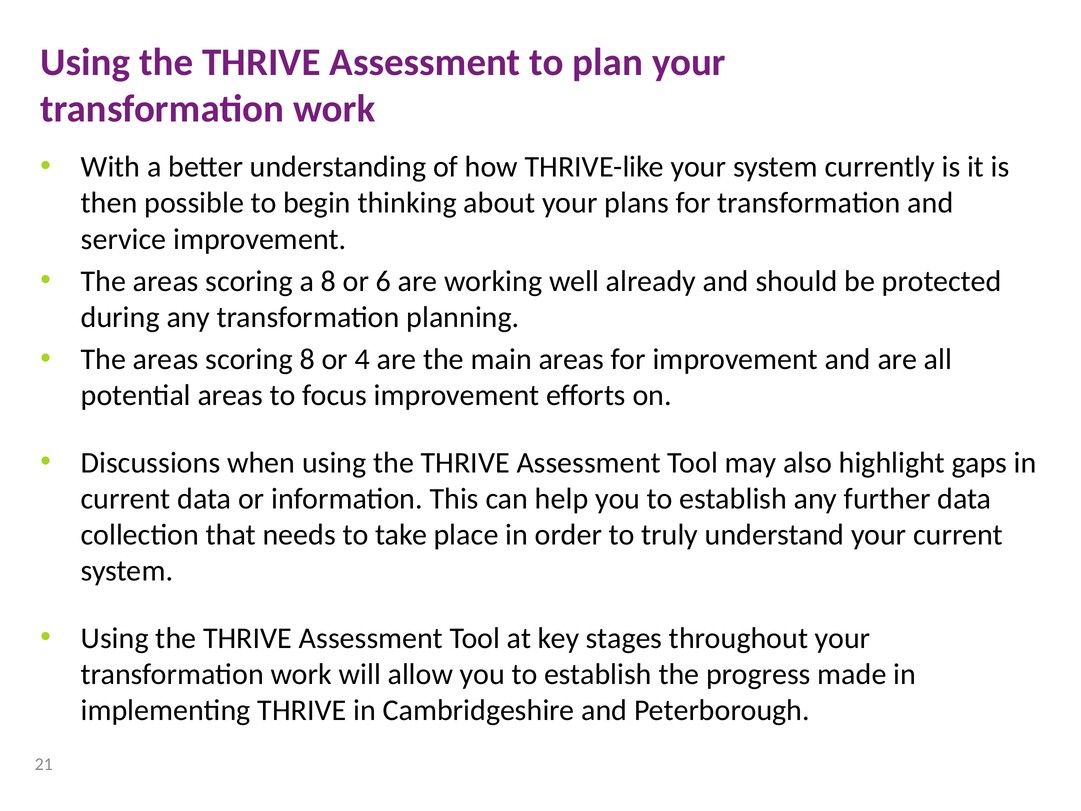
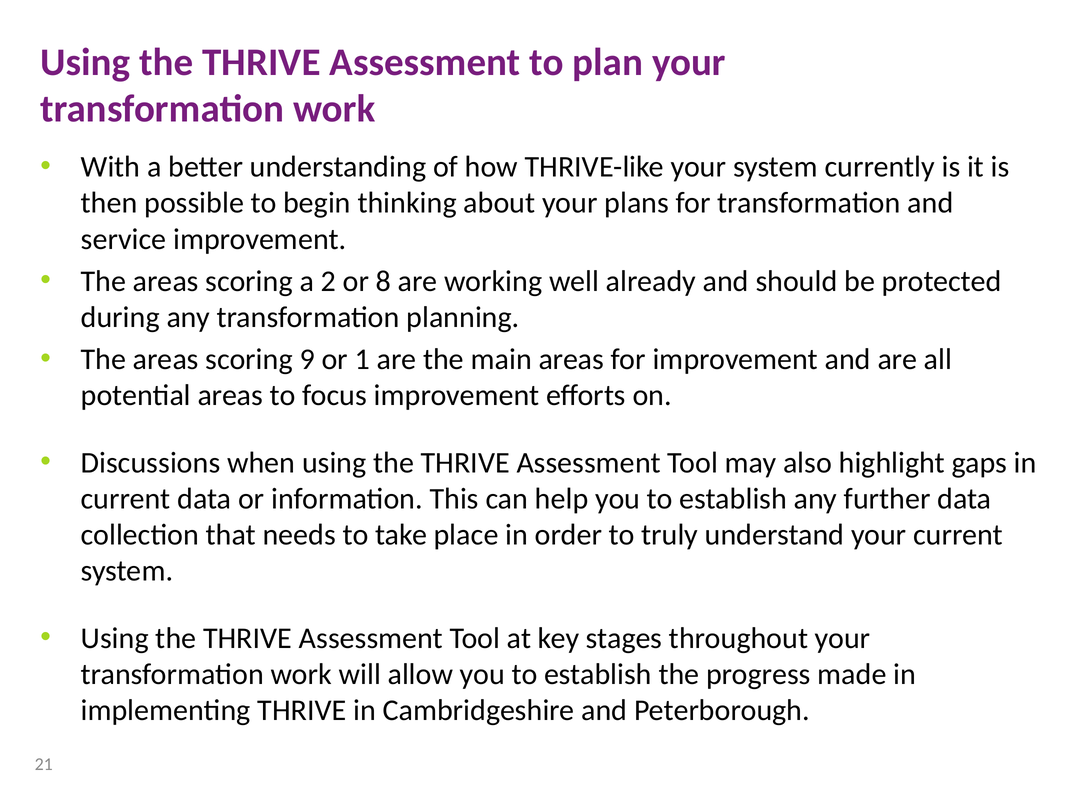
a 8: 8 -> 2
6: 6 -> 8
scoring 8: 8 -> 9
4: 4 -> 1
